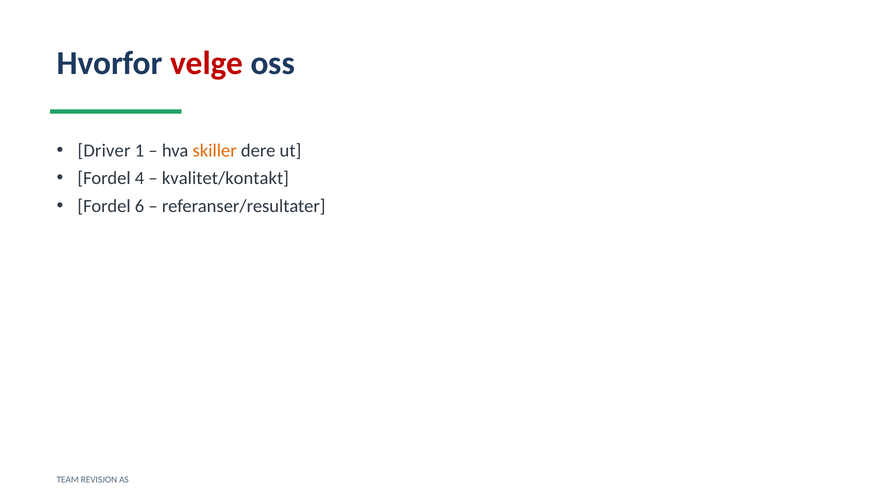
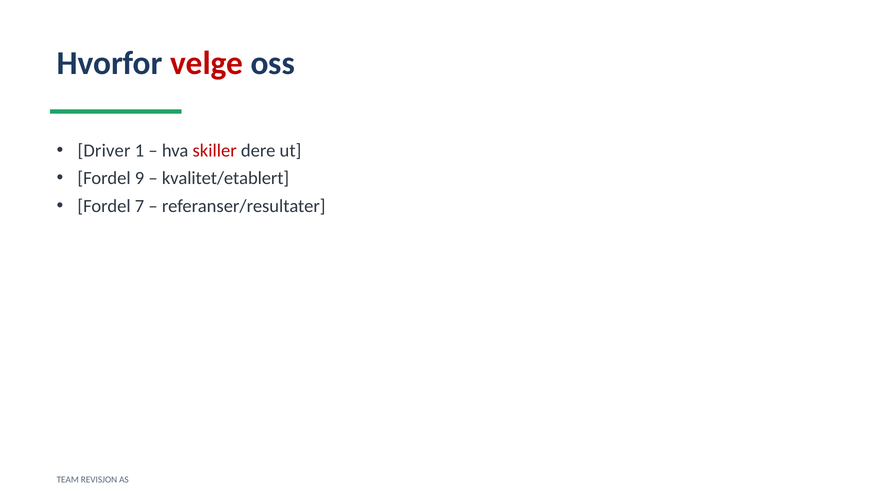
skiller colour: orange -> red
4: 4 -> 9
kvalitet/kontakt: kvalitet/kontakt -> kvalitet/etablert
6: 6 -> 7
